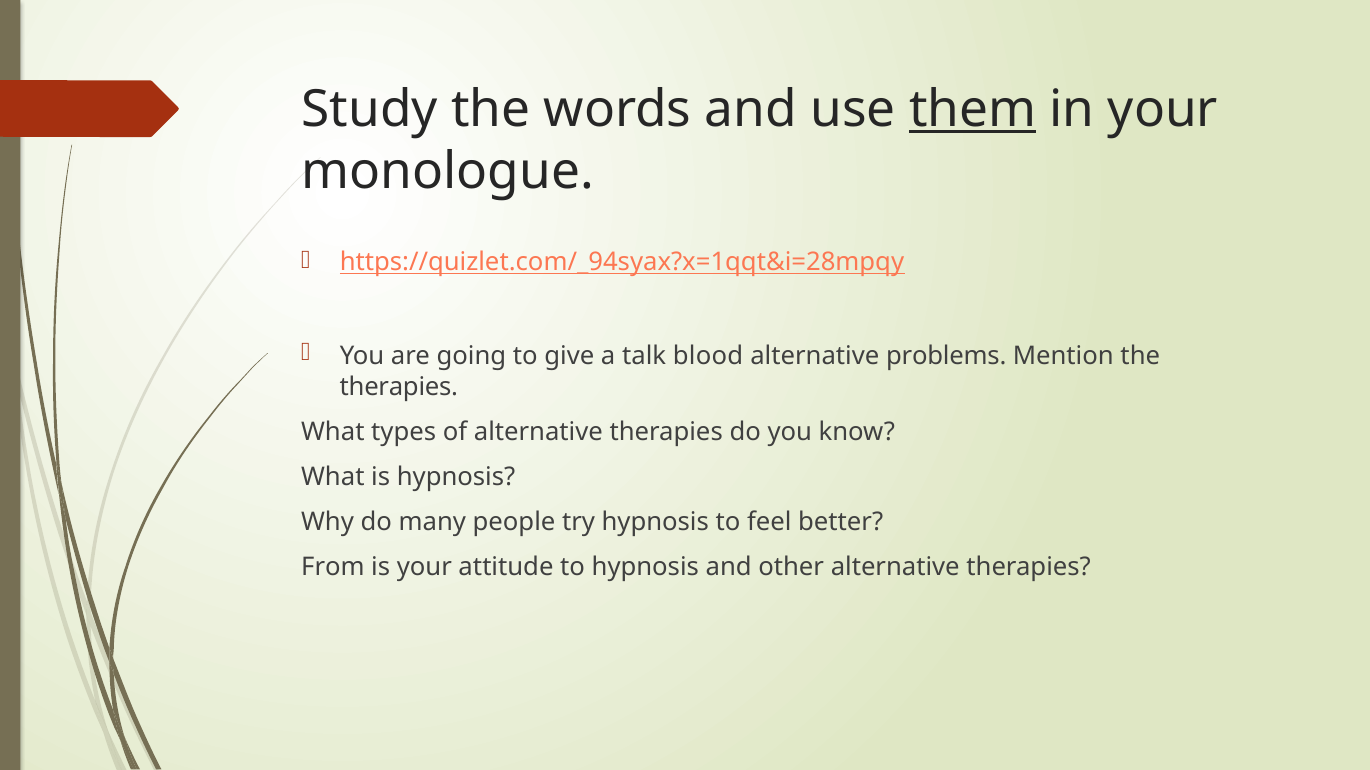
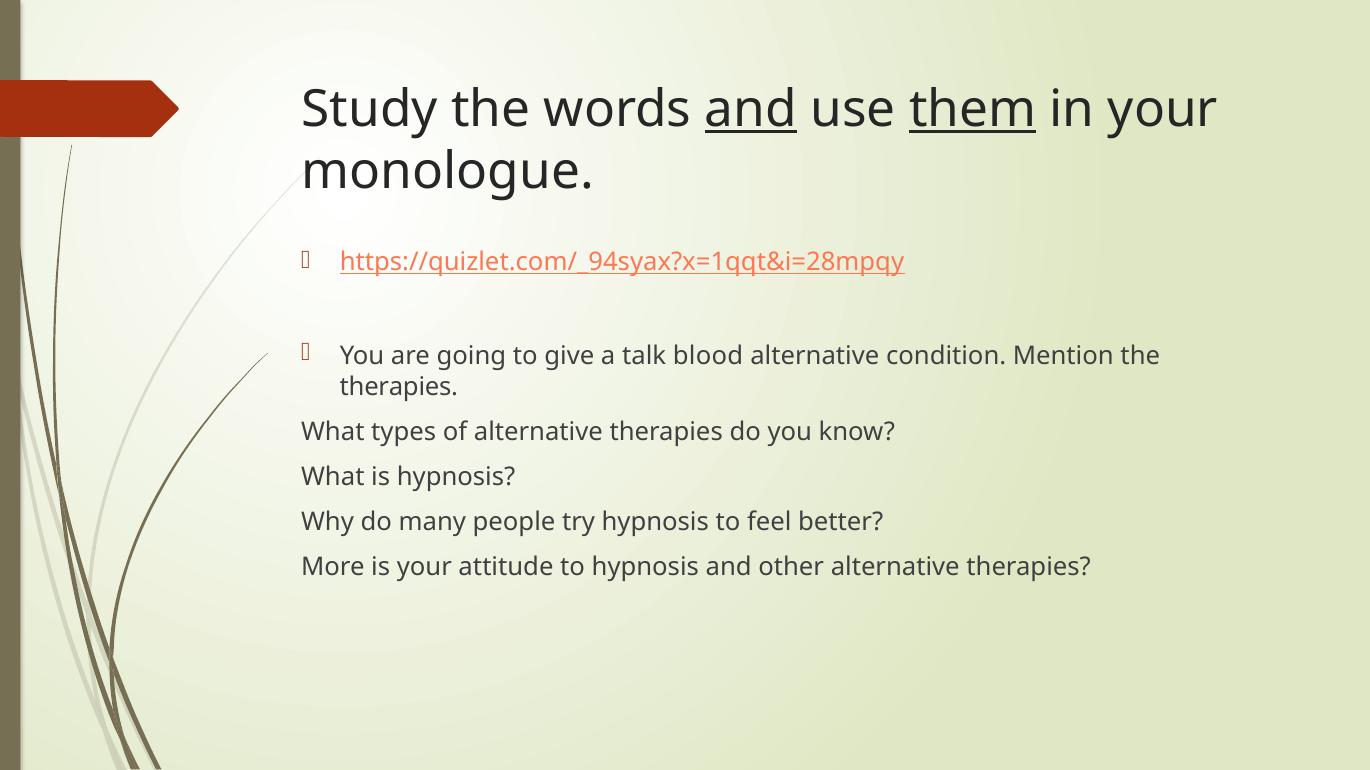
and at (751, 110) underline: none -> present
problems: problems -> condition
From: From -> More
